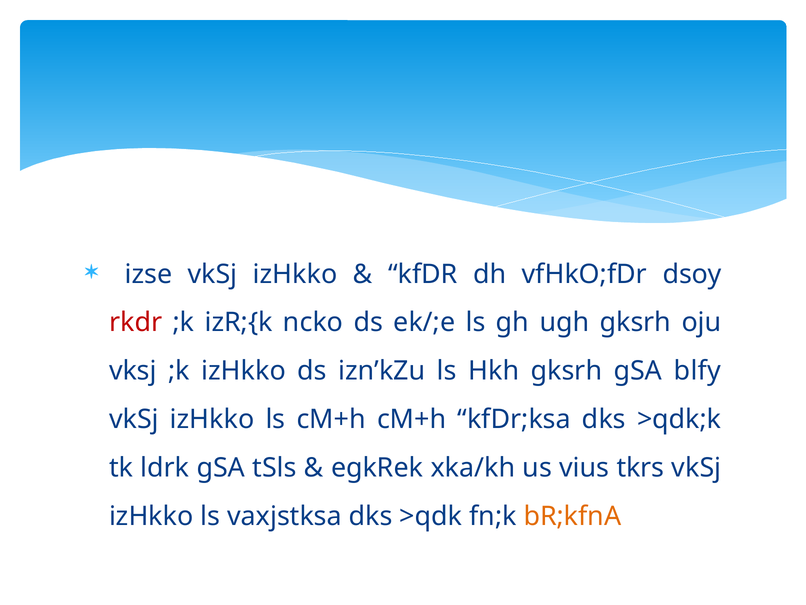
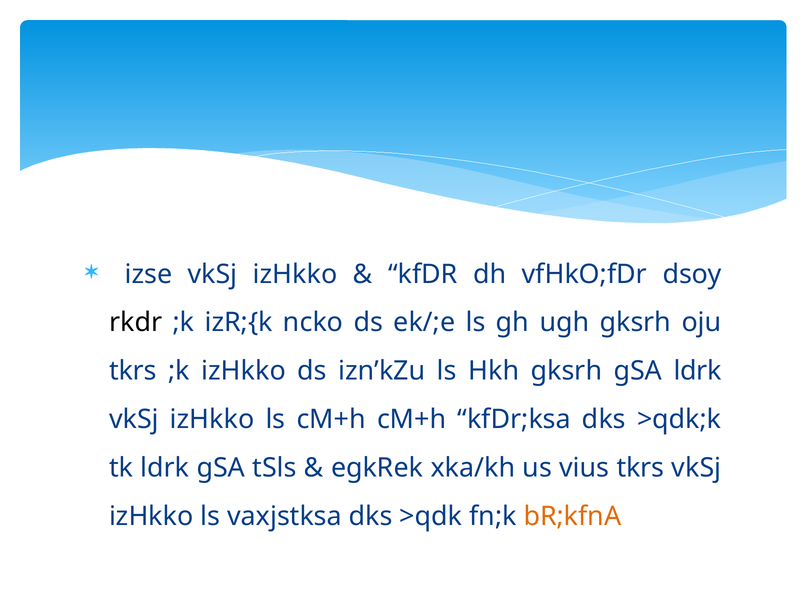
rkdr colour: red -> black
vksj at (133, 371): vksj -> tkrs
gSA blfy: blfy -> ldrk
